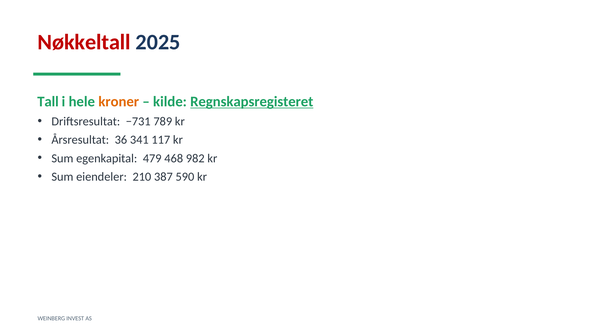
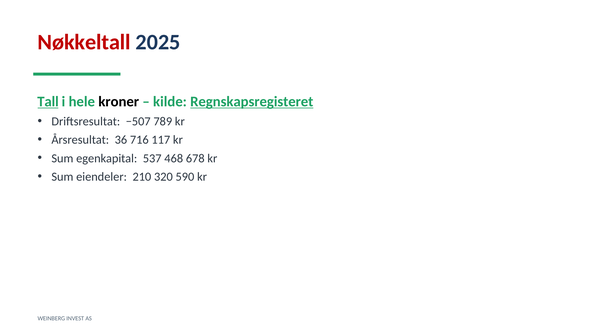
Tall underline: none -> present
kroner colour: orange -> black
−731: −731 -> −507
341: 341 -> 716
479: 479 -> 537
982: 982 -> 678
387: 387 -> 320
